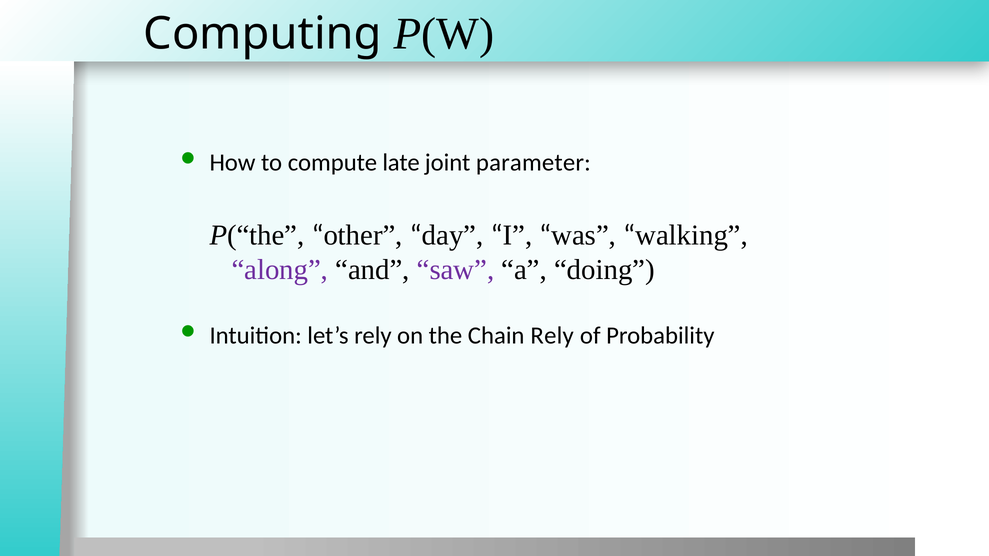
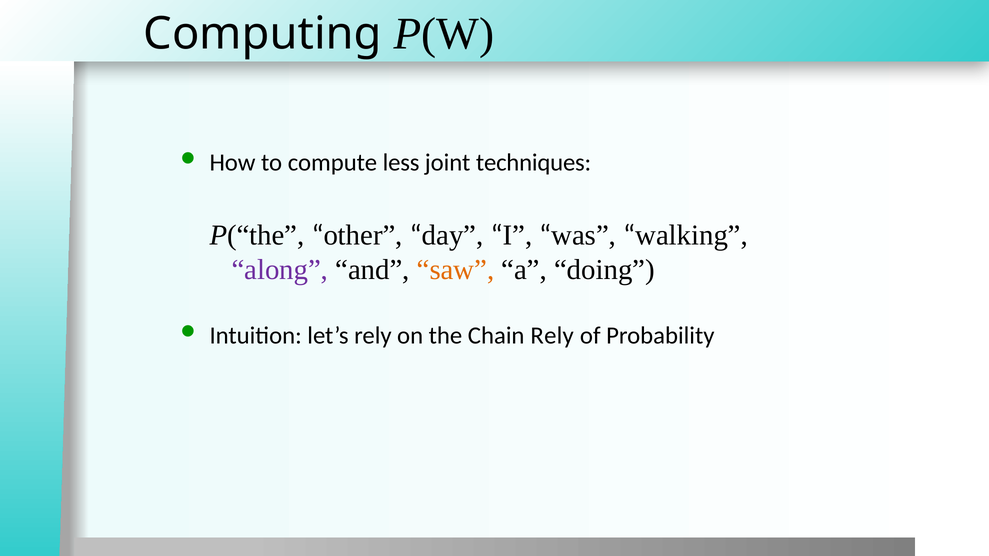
late: late -> less
parameter: parameter -> techniques
saw colour: purple -> orange
